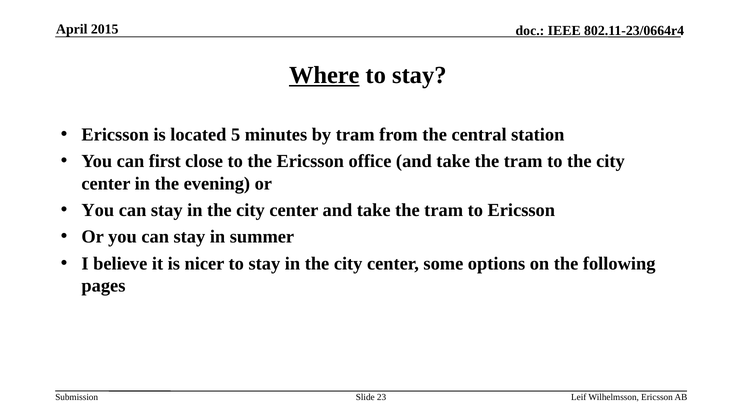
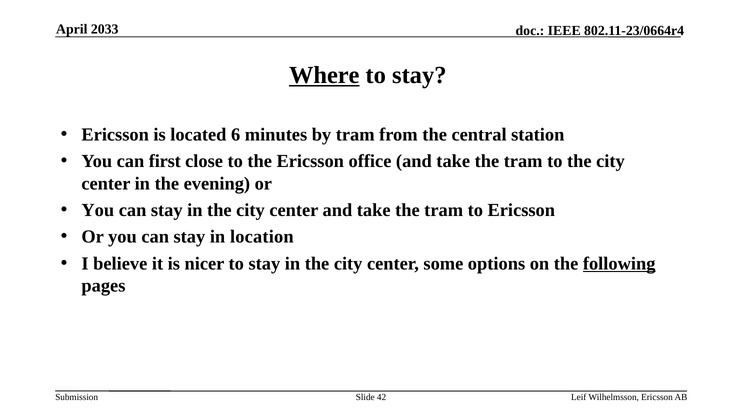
2015: 2015 -> 2033
5: 5 -> 6
summer: summer -> location
following underline: none -> present
23: 23 -> 42
